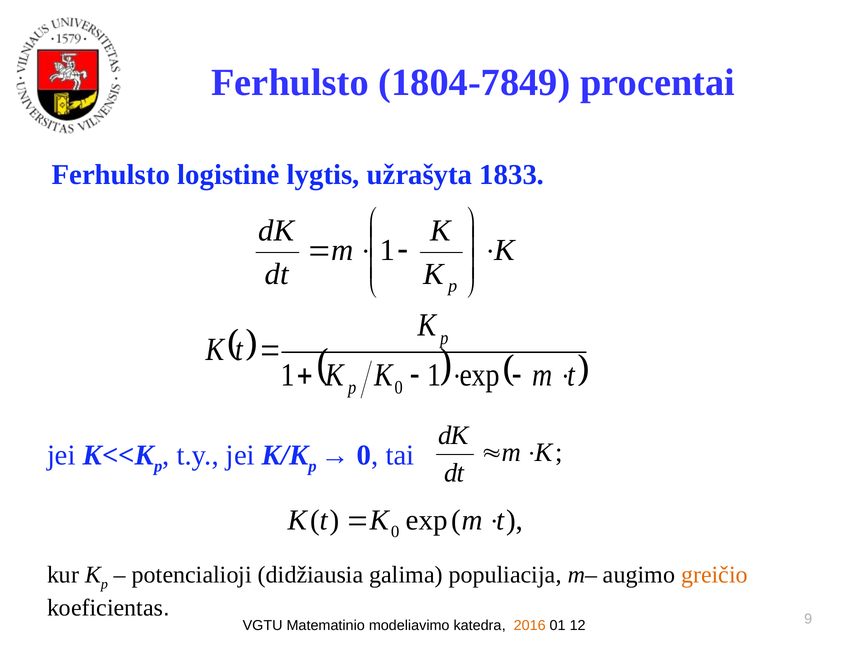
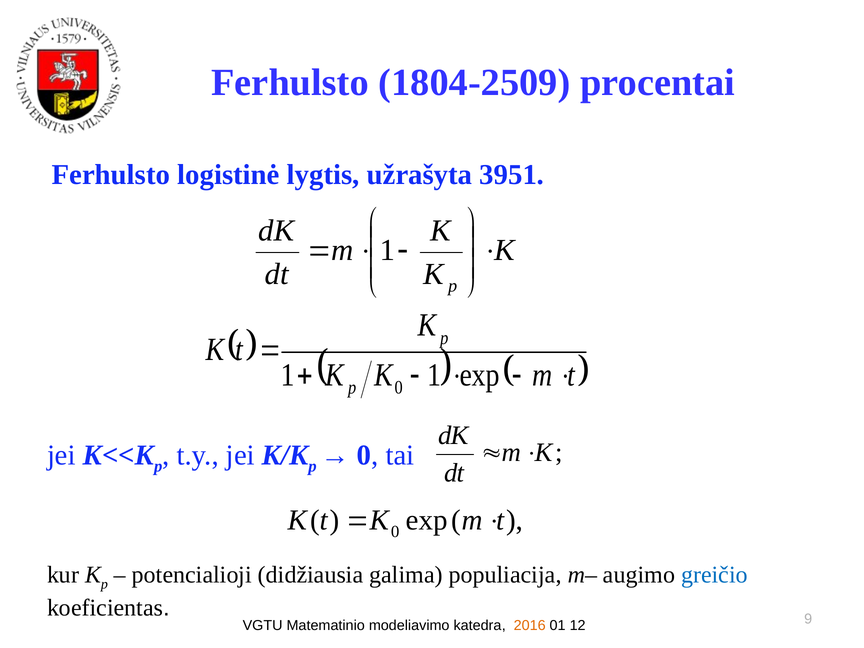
1804-7849: 1804-7849 -> 1804-2509
1833: 1833 -> 3951
greičio colour: orange -> blue
